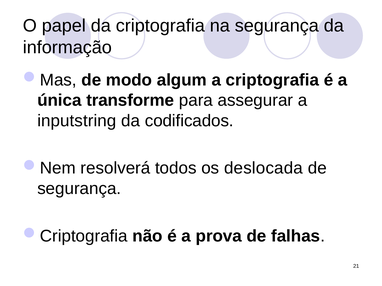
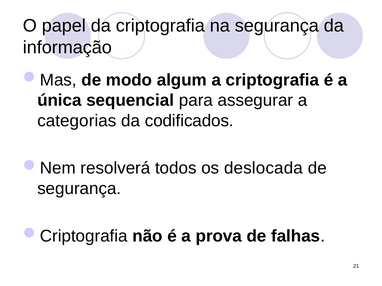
transforme: transforme -> sequencial
inputstring: inputstring -> categorias
